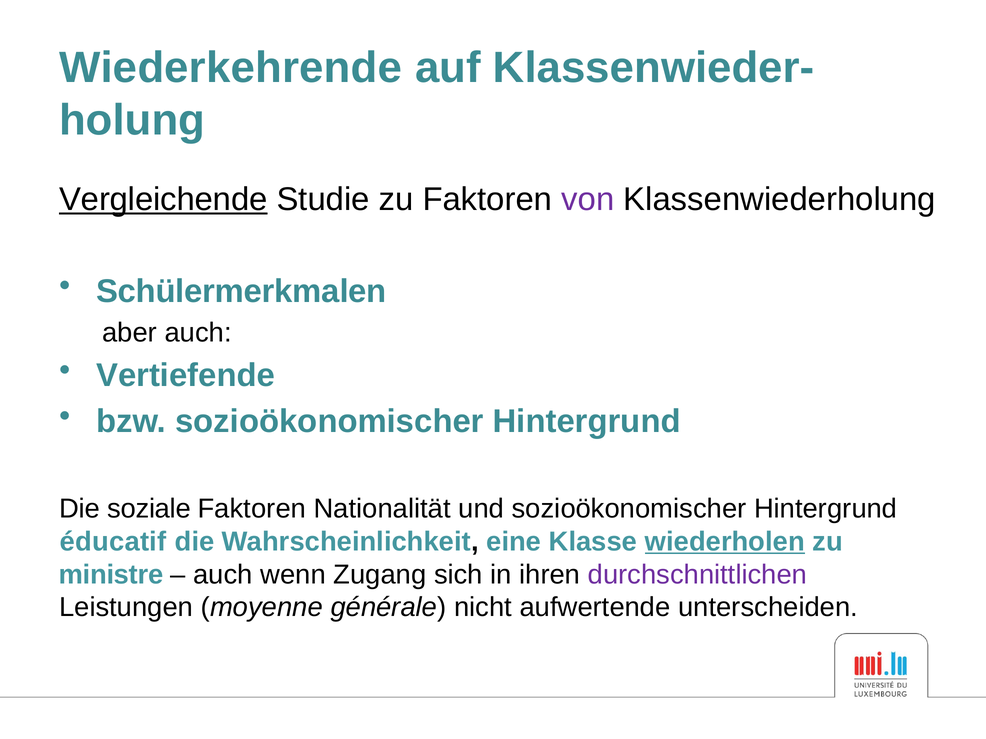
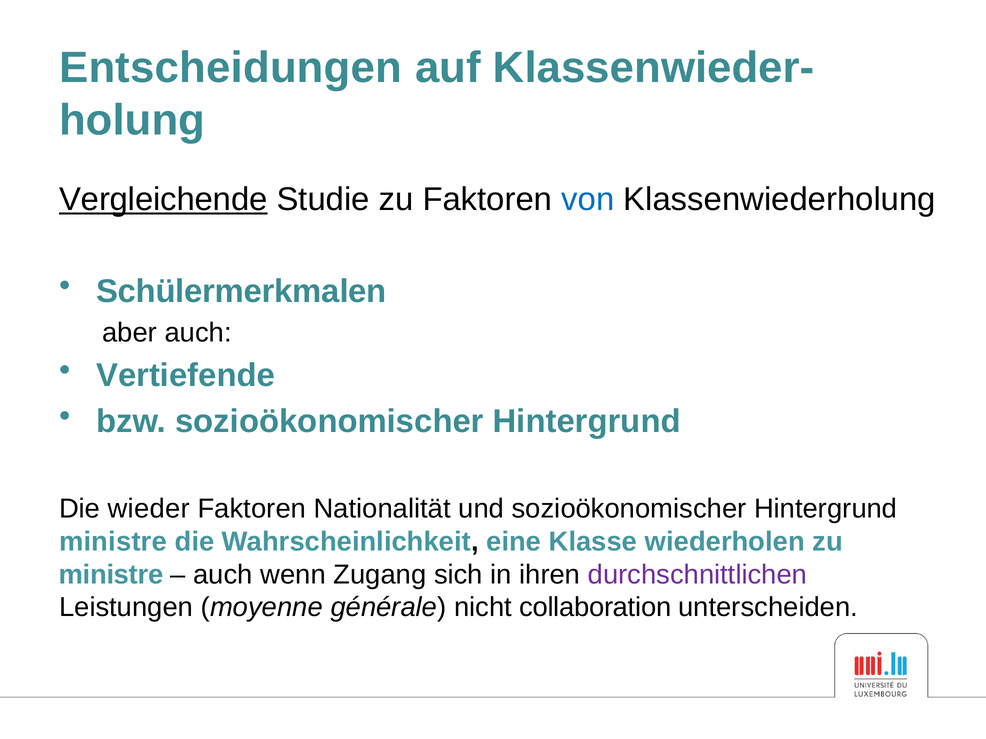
Wiederkehrende: Wiederkehrende -> Entscheidungen
von colour: purple -> blue
soziale: soziale -> wieder
éducatif at (113, 542): éducatif -> ministre
wiederholen underline: present -> none
aufwertende: aufwertende -> collaboration
